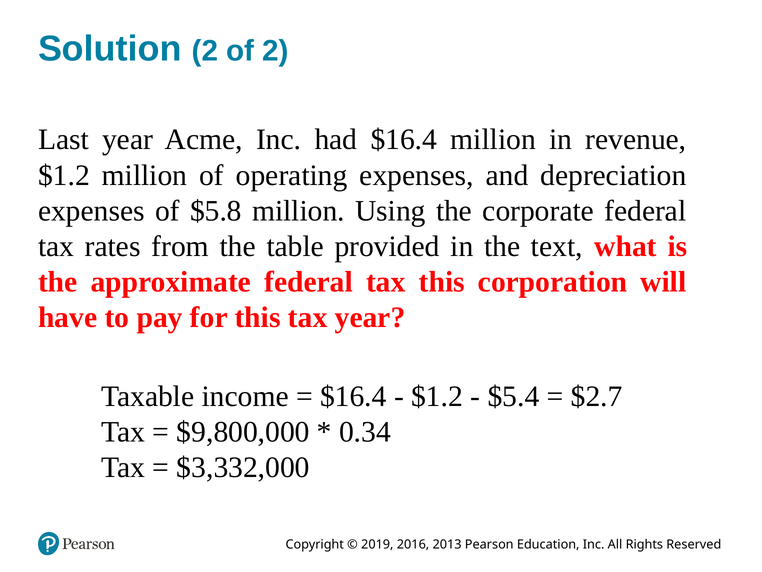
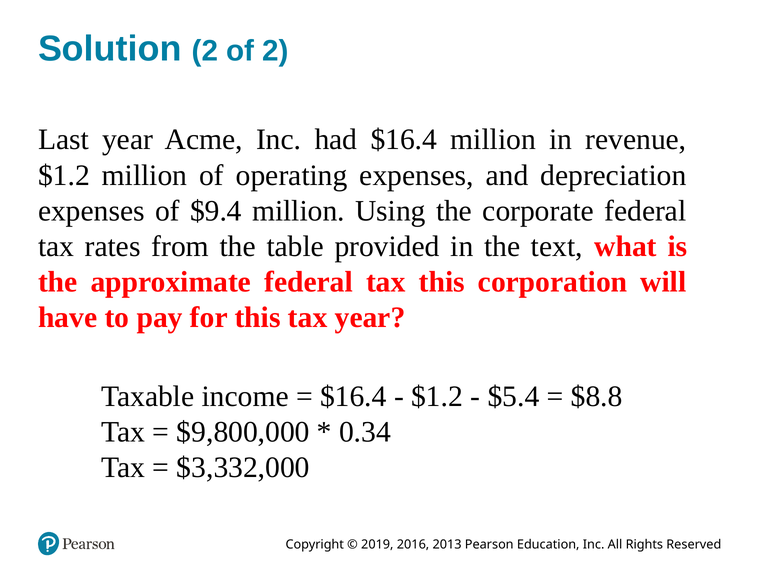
$5.8: $5.8 -> $9.4
$2.7: $2.7 -> $8.8
